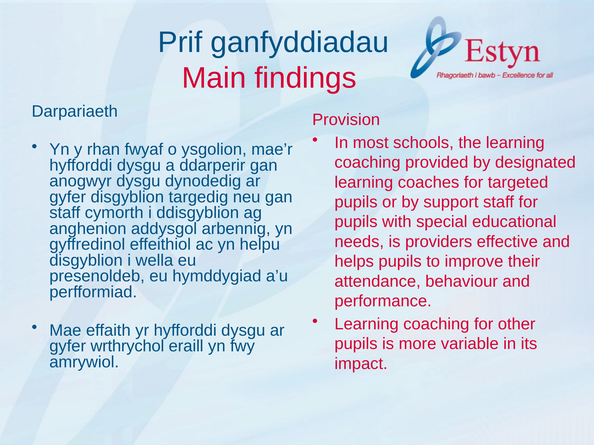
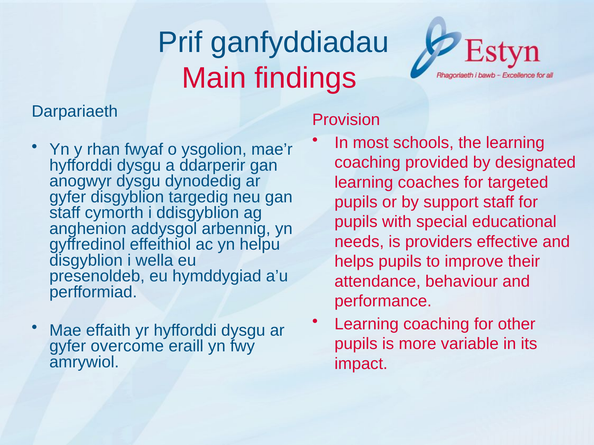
wrthrychol: wrthrychol -> overcome
